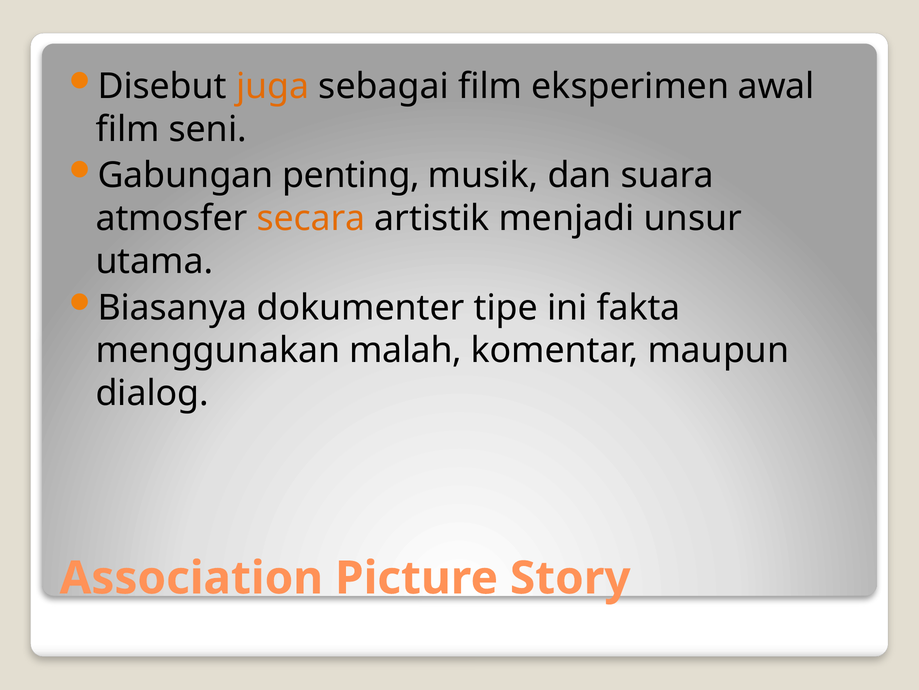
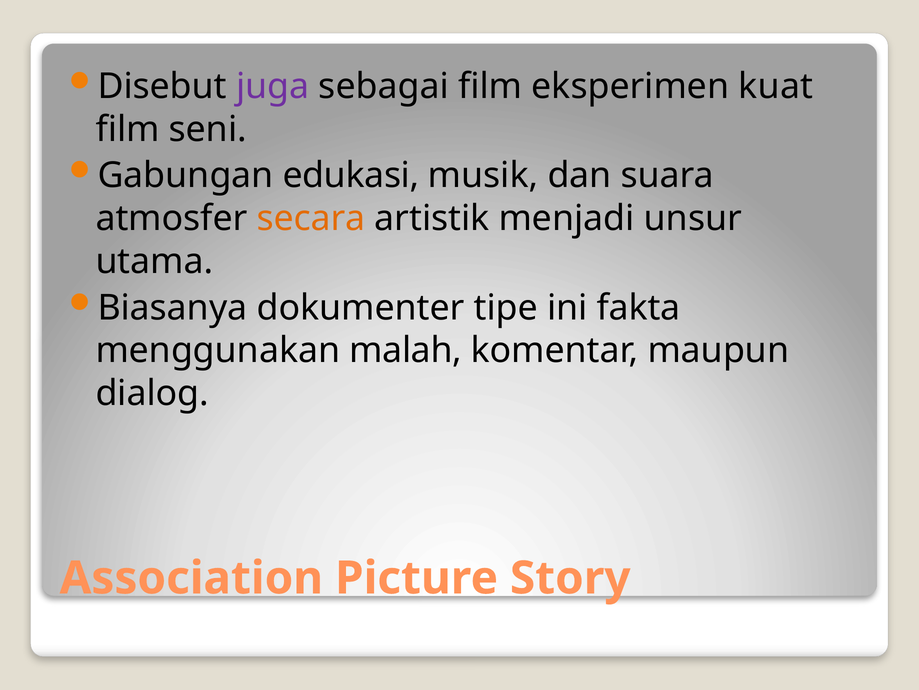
juga colour: orange -> purple
awal: awal -> kuat
penting: penting -> edukasi
